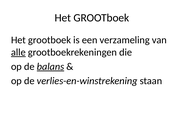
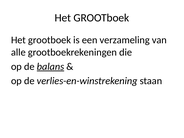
alle underline: present -> none
